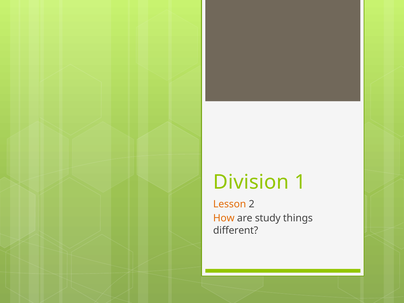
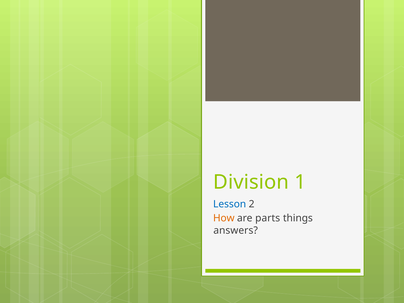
Lesson colour: orange -> blue
study: study -> parts
different: different -> answers
